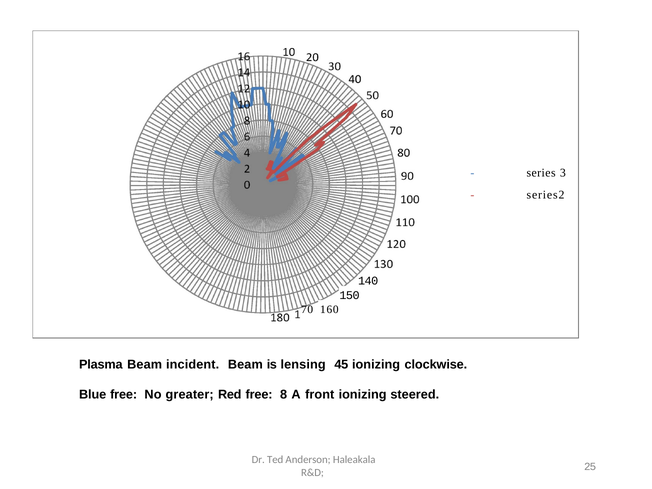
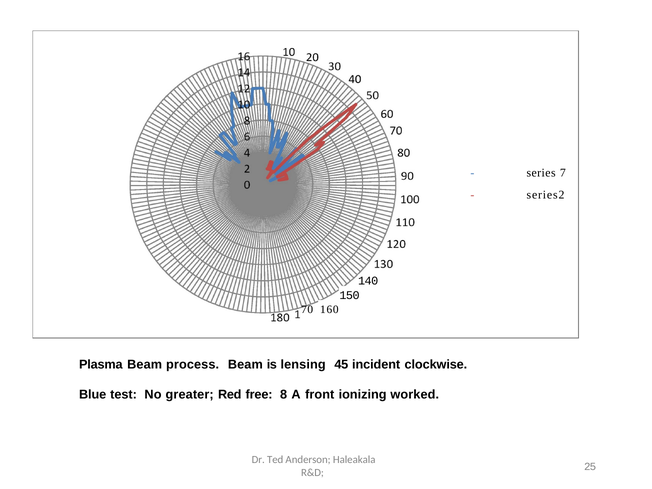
3: 3 -> 7
incident: incident -> process
45 ionizing: ionizing -> incident
Blue free: free -> test
steered: steered -> worked
